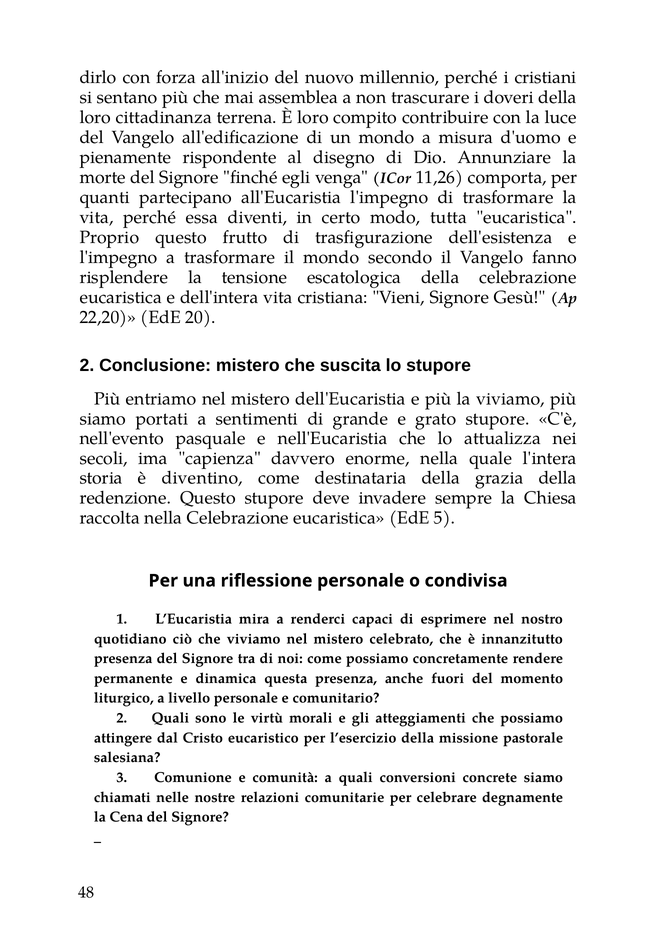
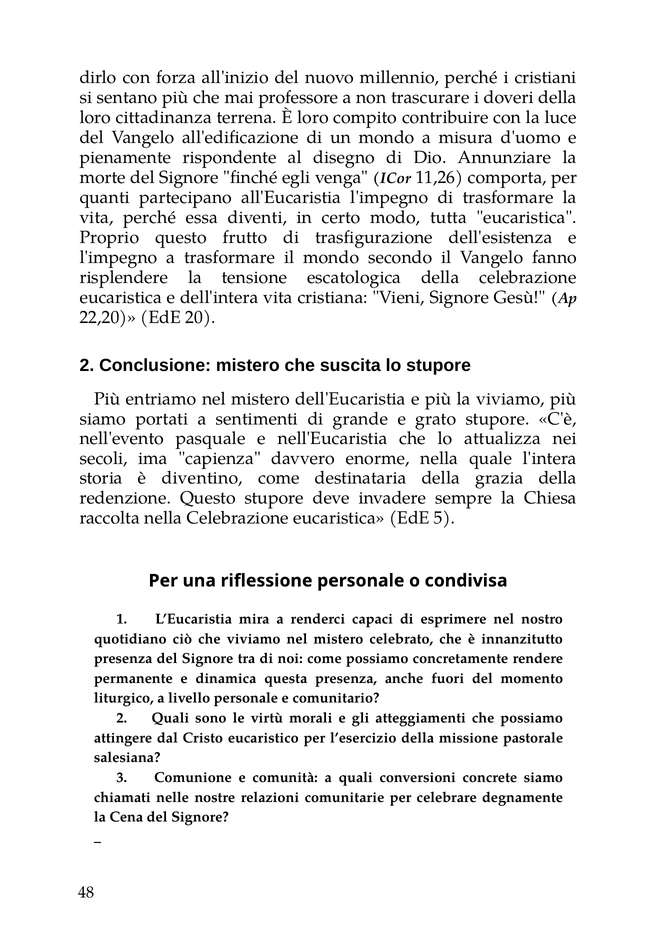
assemblea: assemblea -> professore
